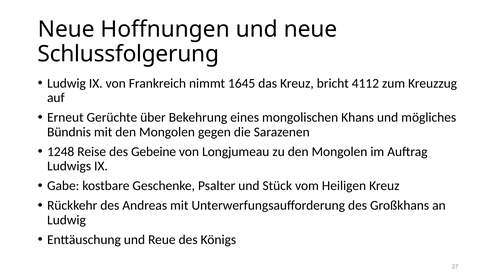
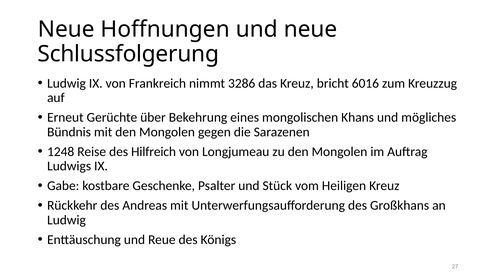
1645: 1645 -> 3286
4112: 4112 -> 6016
Gebeine: Gebeine -> Hilfreich
